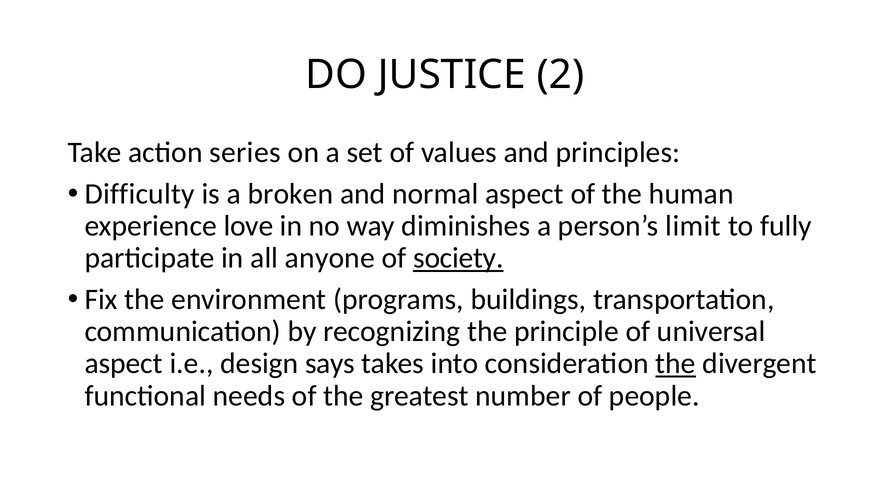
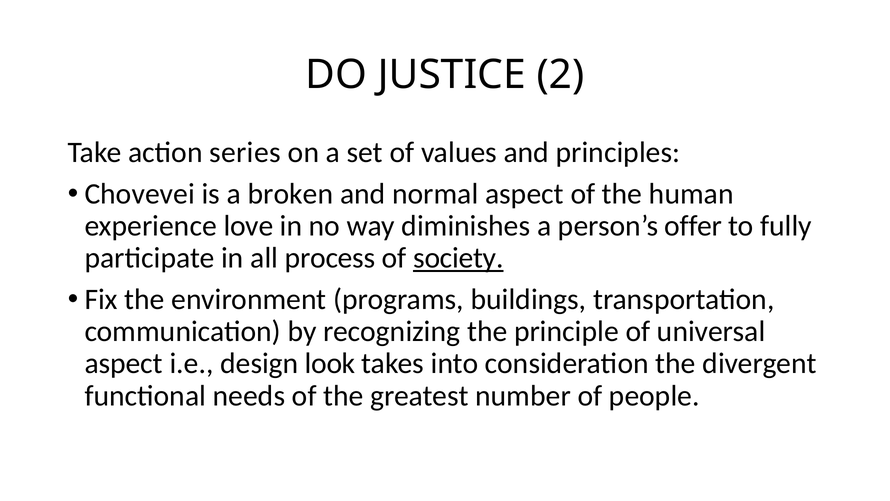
Difficulty: Difficulty -> Chovevei
limit: limit -> offer
anyone: anyone -> process
says: says -> look
the at (676, 363) underline: present -> none
